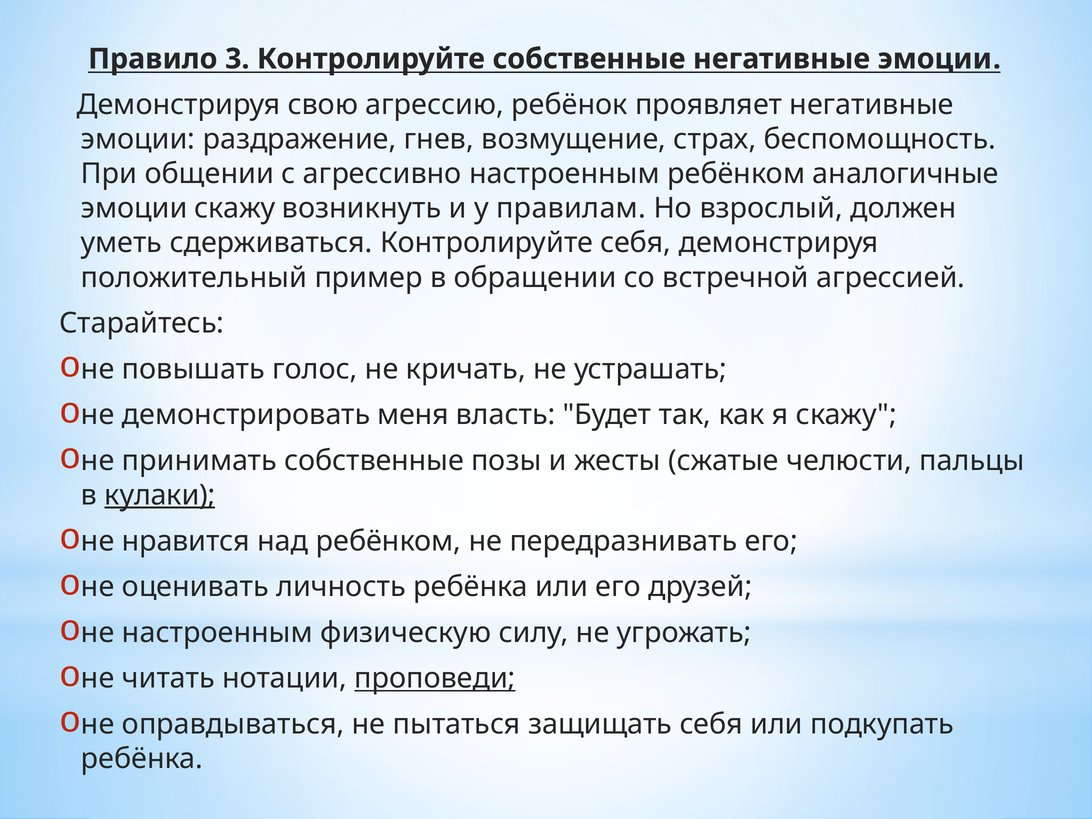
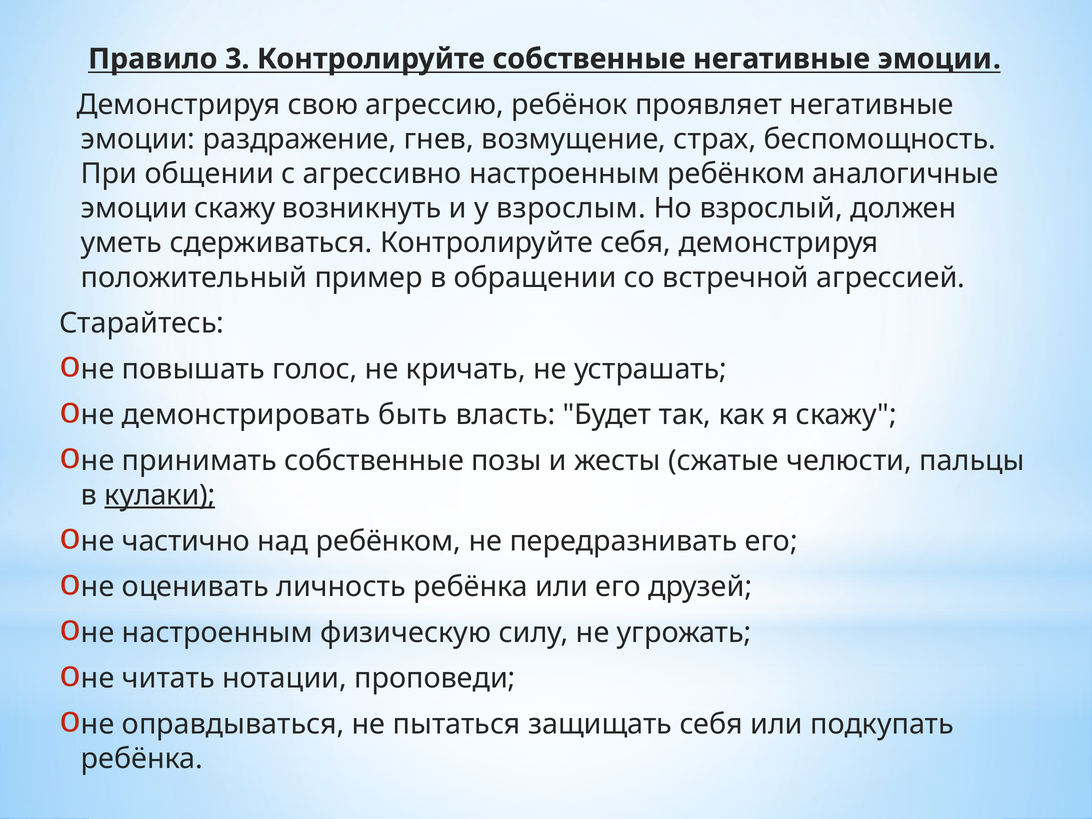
правилам: правилам -> взрослым
меня: меня -> быть
нравится: нравится -> частично
проповеди underline: present -> none
